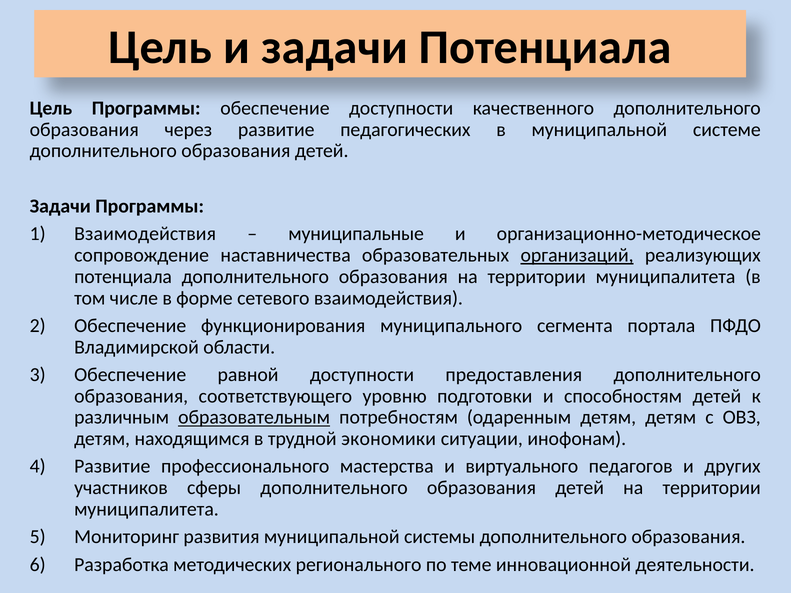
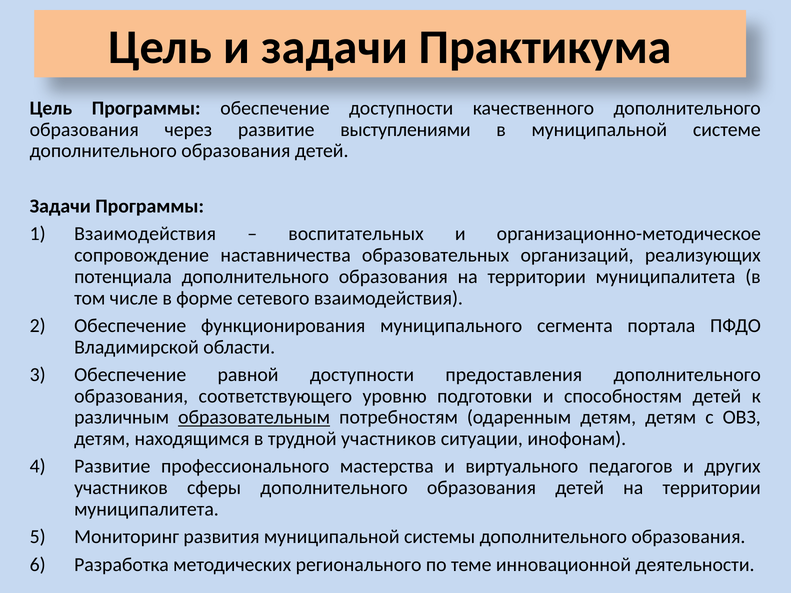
задачи Потенциала: Потенциала -> Практикума
педагогических: педагогических -> выступлениями
муниципальные: муниципальные -> воспитательных
организаций underline: present -> none
трудной экономики: экономики -> участников
